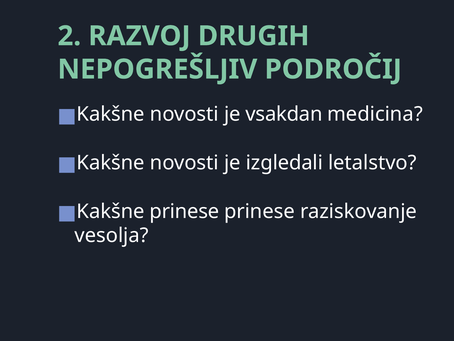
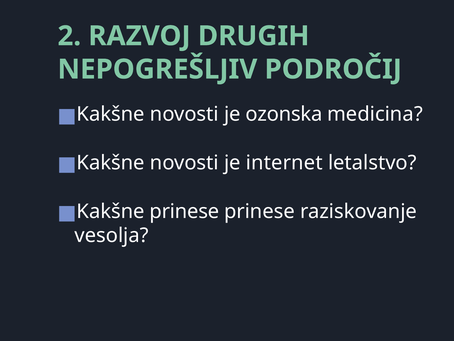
vsakdan: vsakdan -> ozonska
izgledali: izgledali -> internet
